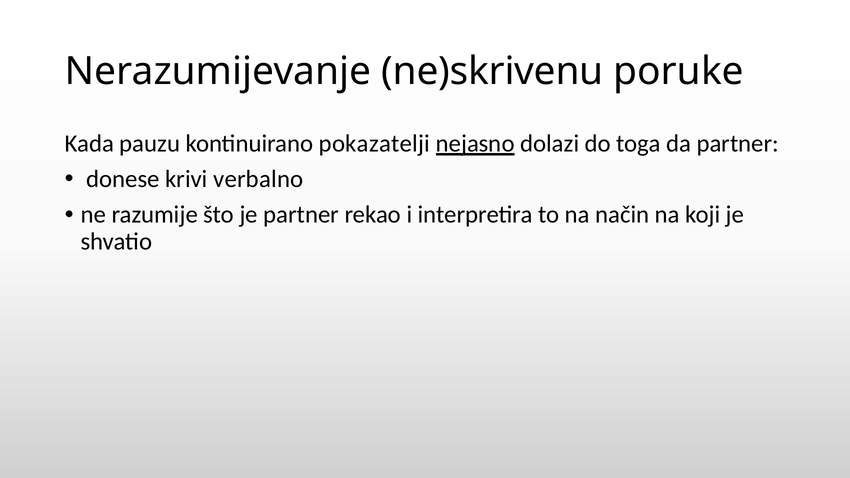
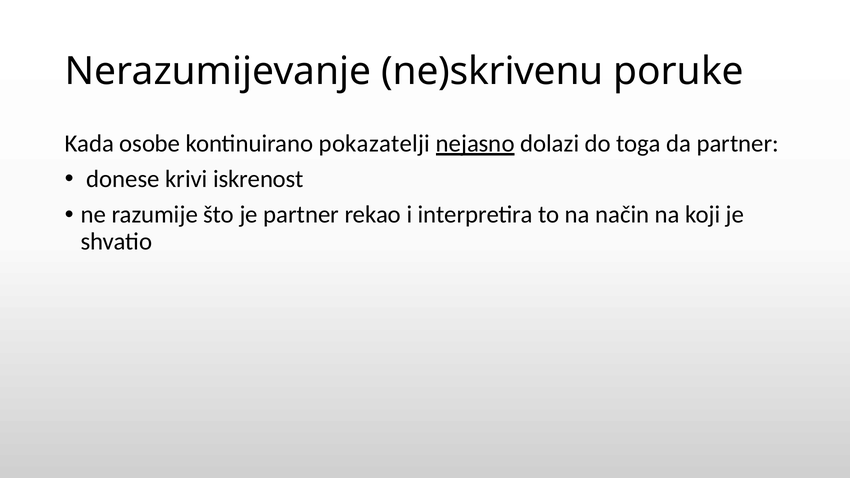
pauzu: pauzu -> osobe
verbalno: verbalno -> iskrenost
